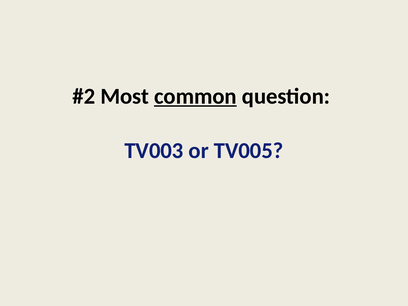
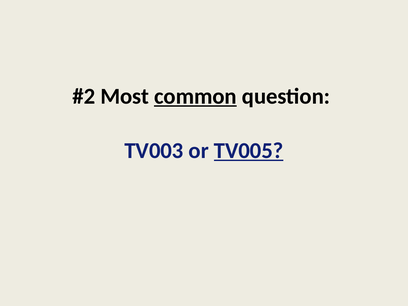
TV005 underline: none -> present
